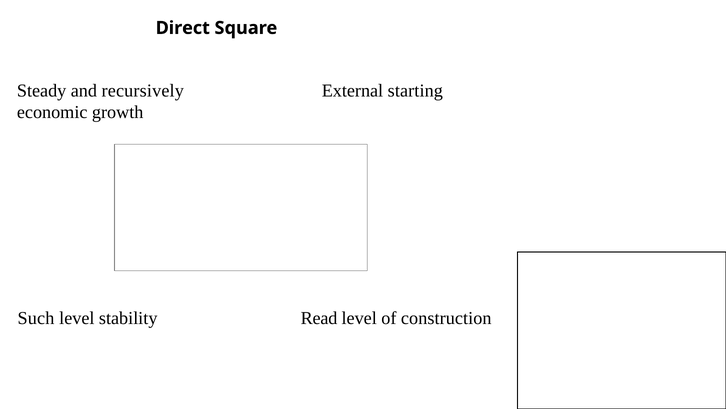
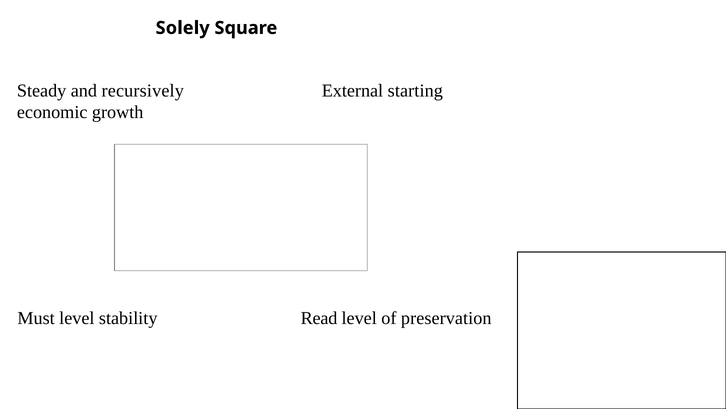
Direct: Direct -> Solely
Such: Such -> Must
construction: construction -> preservation
